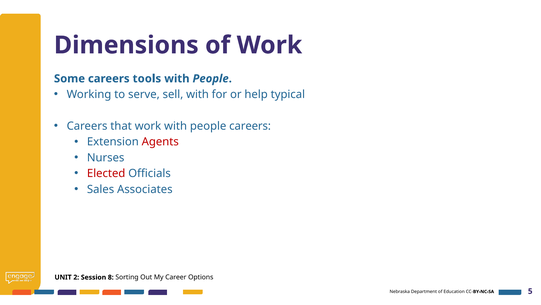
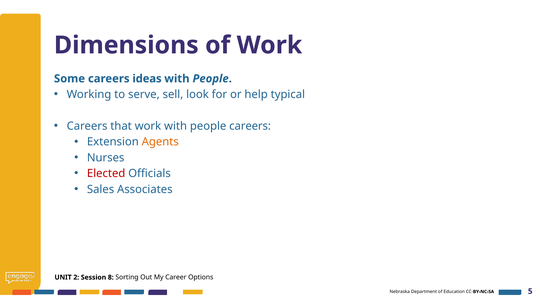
tools: tools -> ideas
sell with: with -> look
Agents colour: red -> orange
